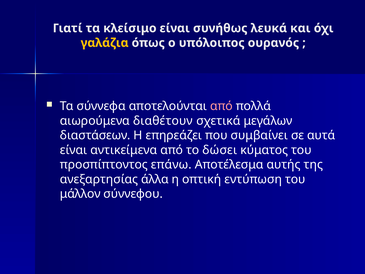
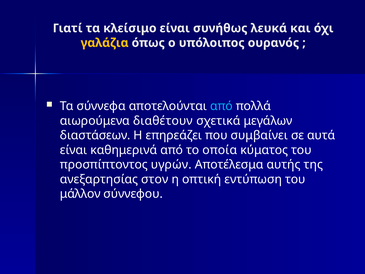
από at (221, 106) colour: pink -> light blue
αντικείμενα: αντικείμενα -> καθημερινά
δώσει: δώσει -> οποία
επάνω: επάνω -> υγρών
άλλα: άλλα -> στον
